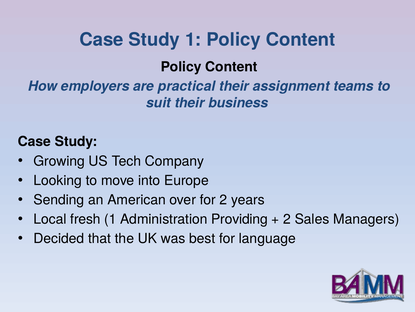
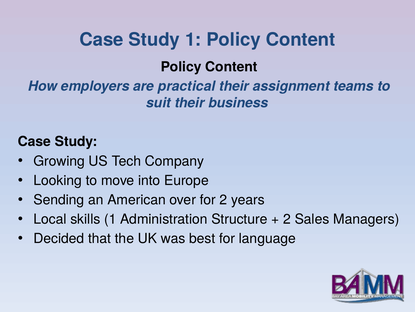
fresh: fresh -> skills
Providing: Providing -> Structure
